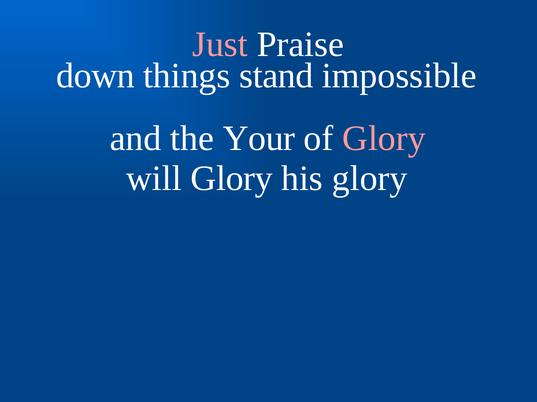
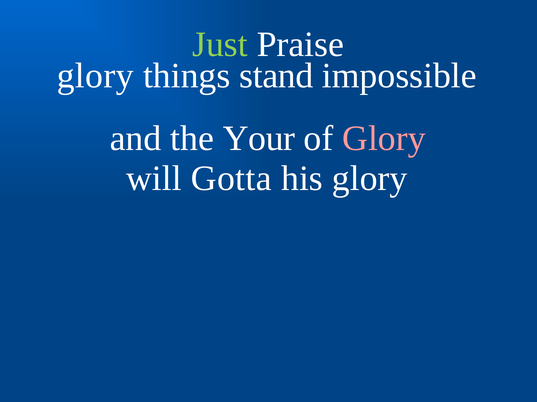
Just colour: pink -> light green
down at (96, 76): down -> glory
will Glory: Glory -> Gotta
